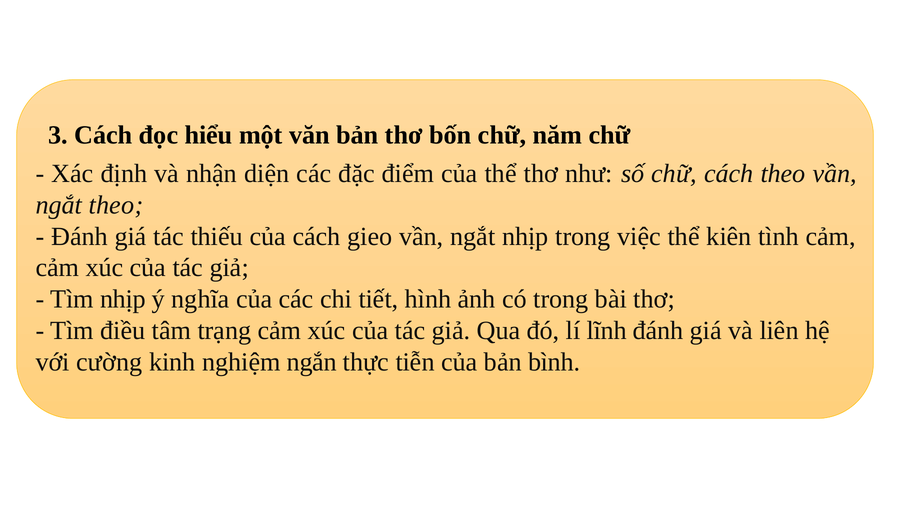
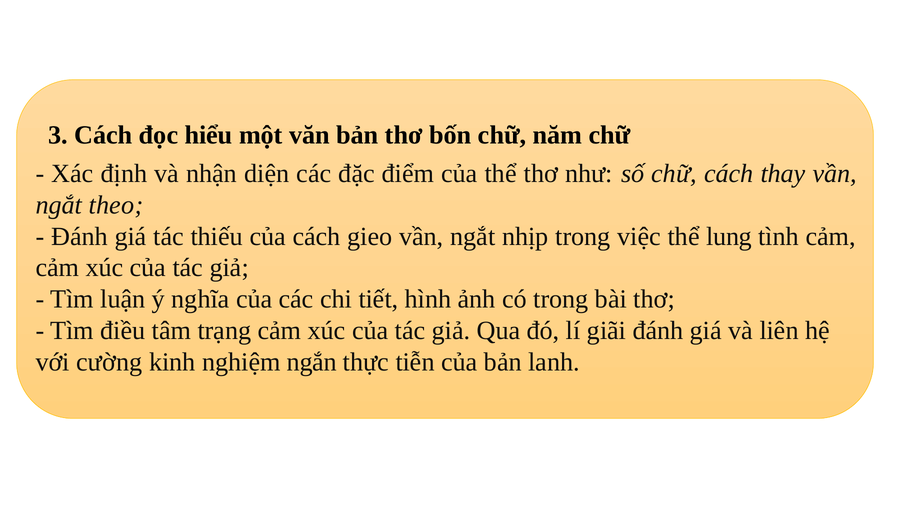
cách theo: theo -> thay
kiên: kiên -> lung
Tìm nhịp: nhịp -> luận
lĩnh: lĩnh -> giãi
bình: bình -> lanh
